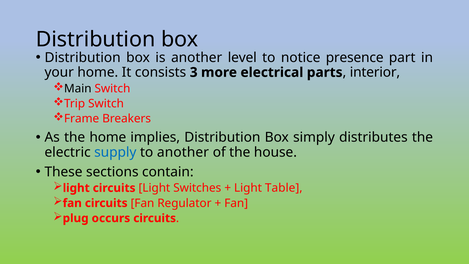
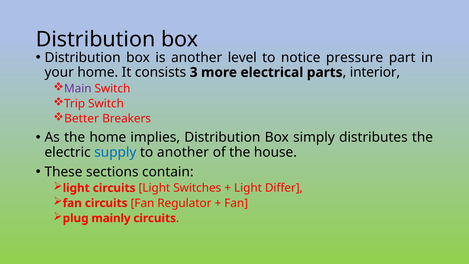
presence: presence -> pressure
Main colour: black -> purple
Frame: Frame -> Better
Table: Table -> Differ
occurs: occurs -> mainly
